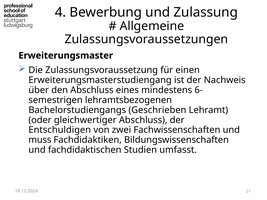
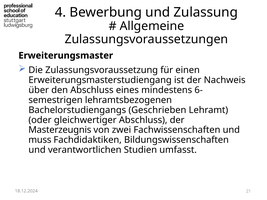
Entschuldigen: Entschuldigen -> Masterzeugnis
fachdidaktischen: fachdidaktischen -> verantwortlichen
